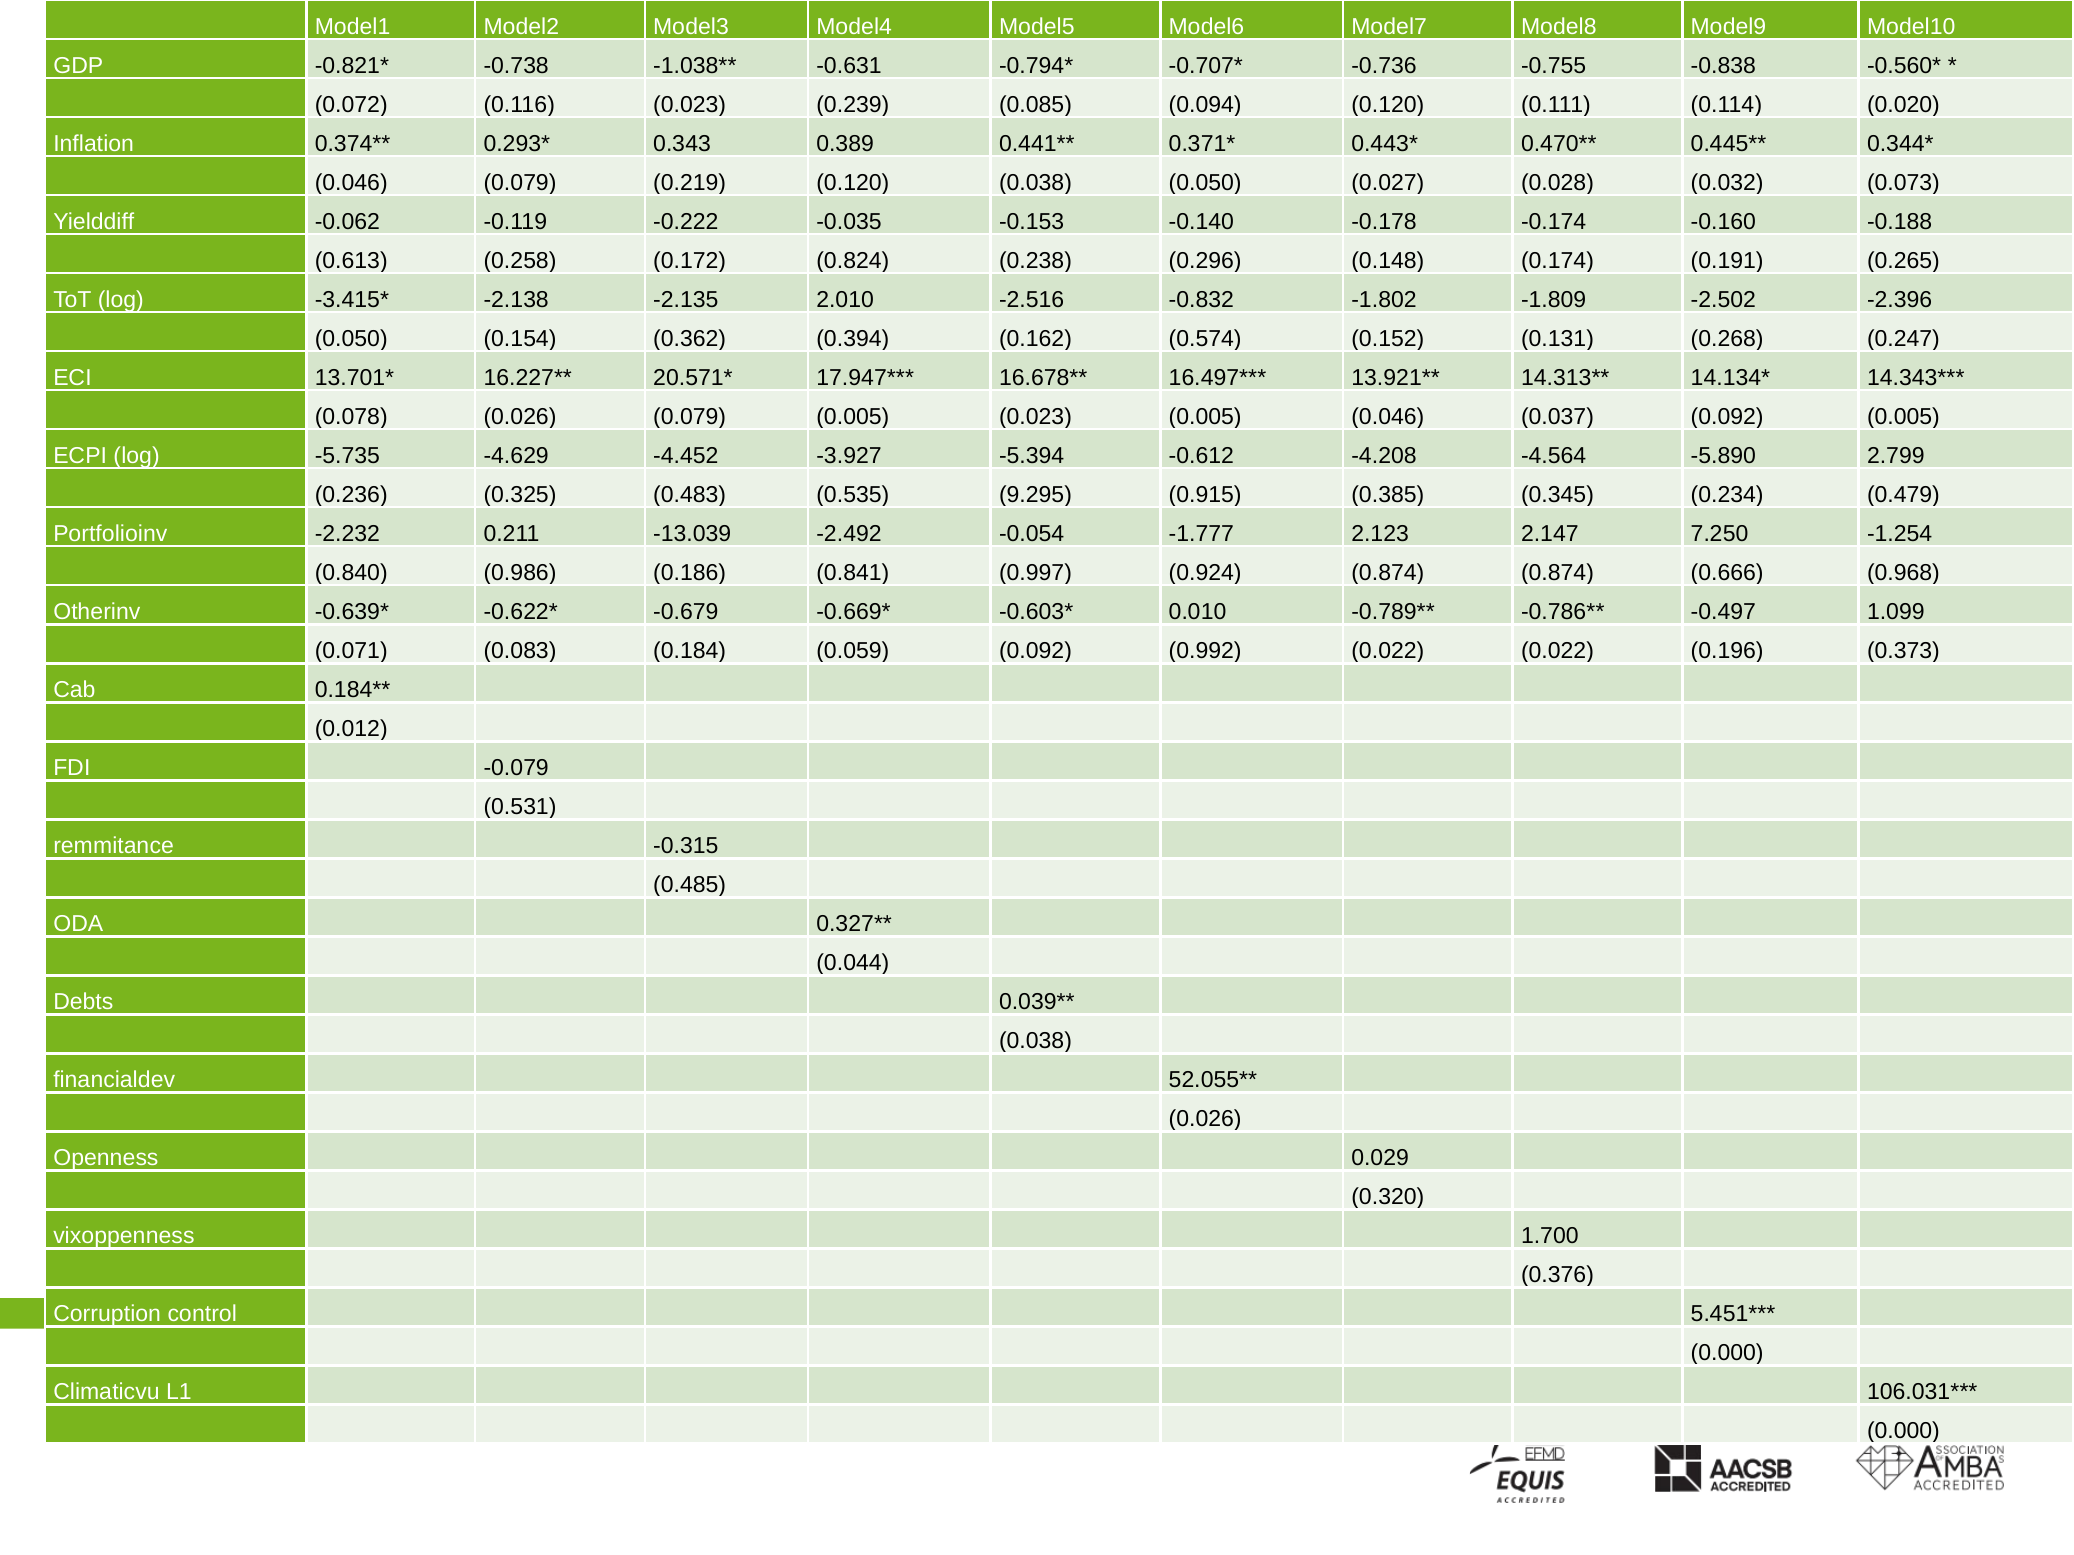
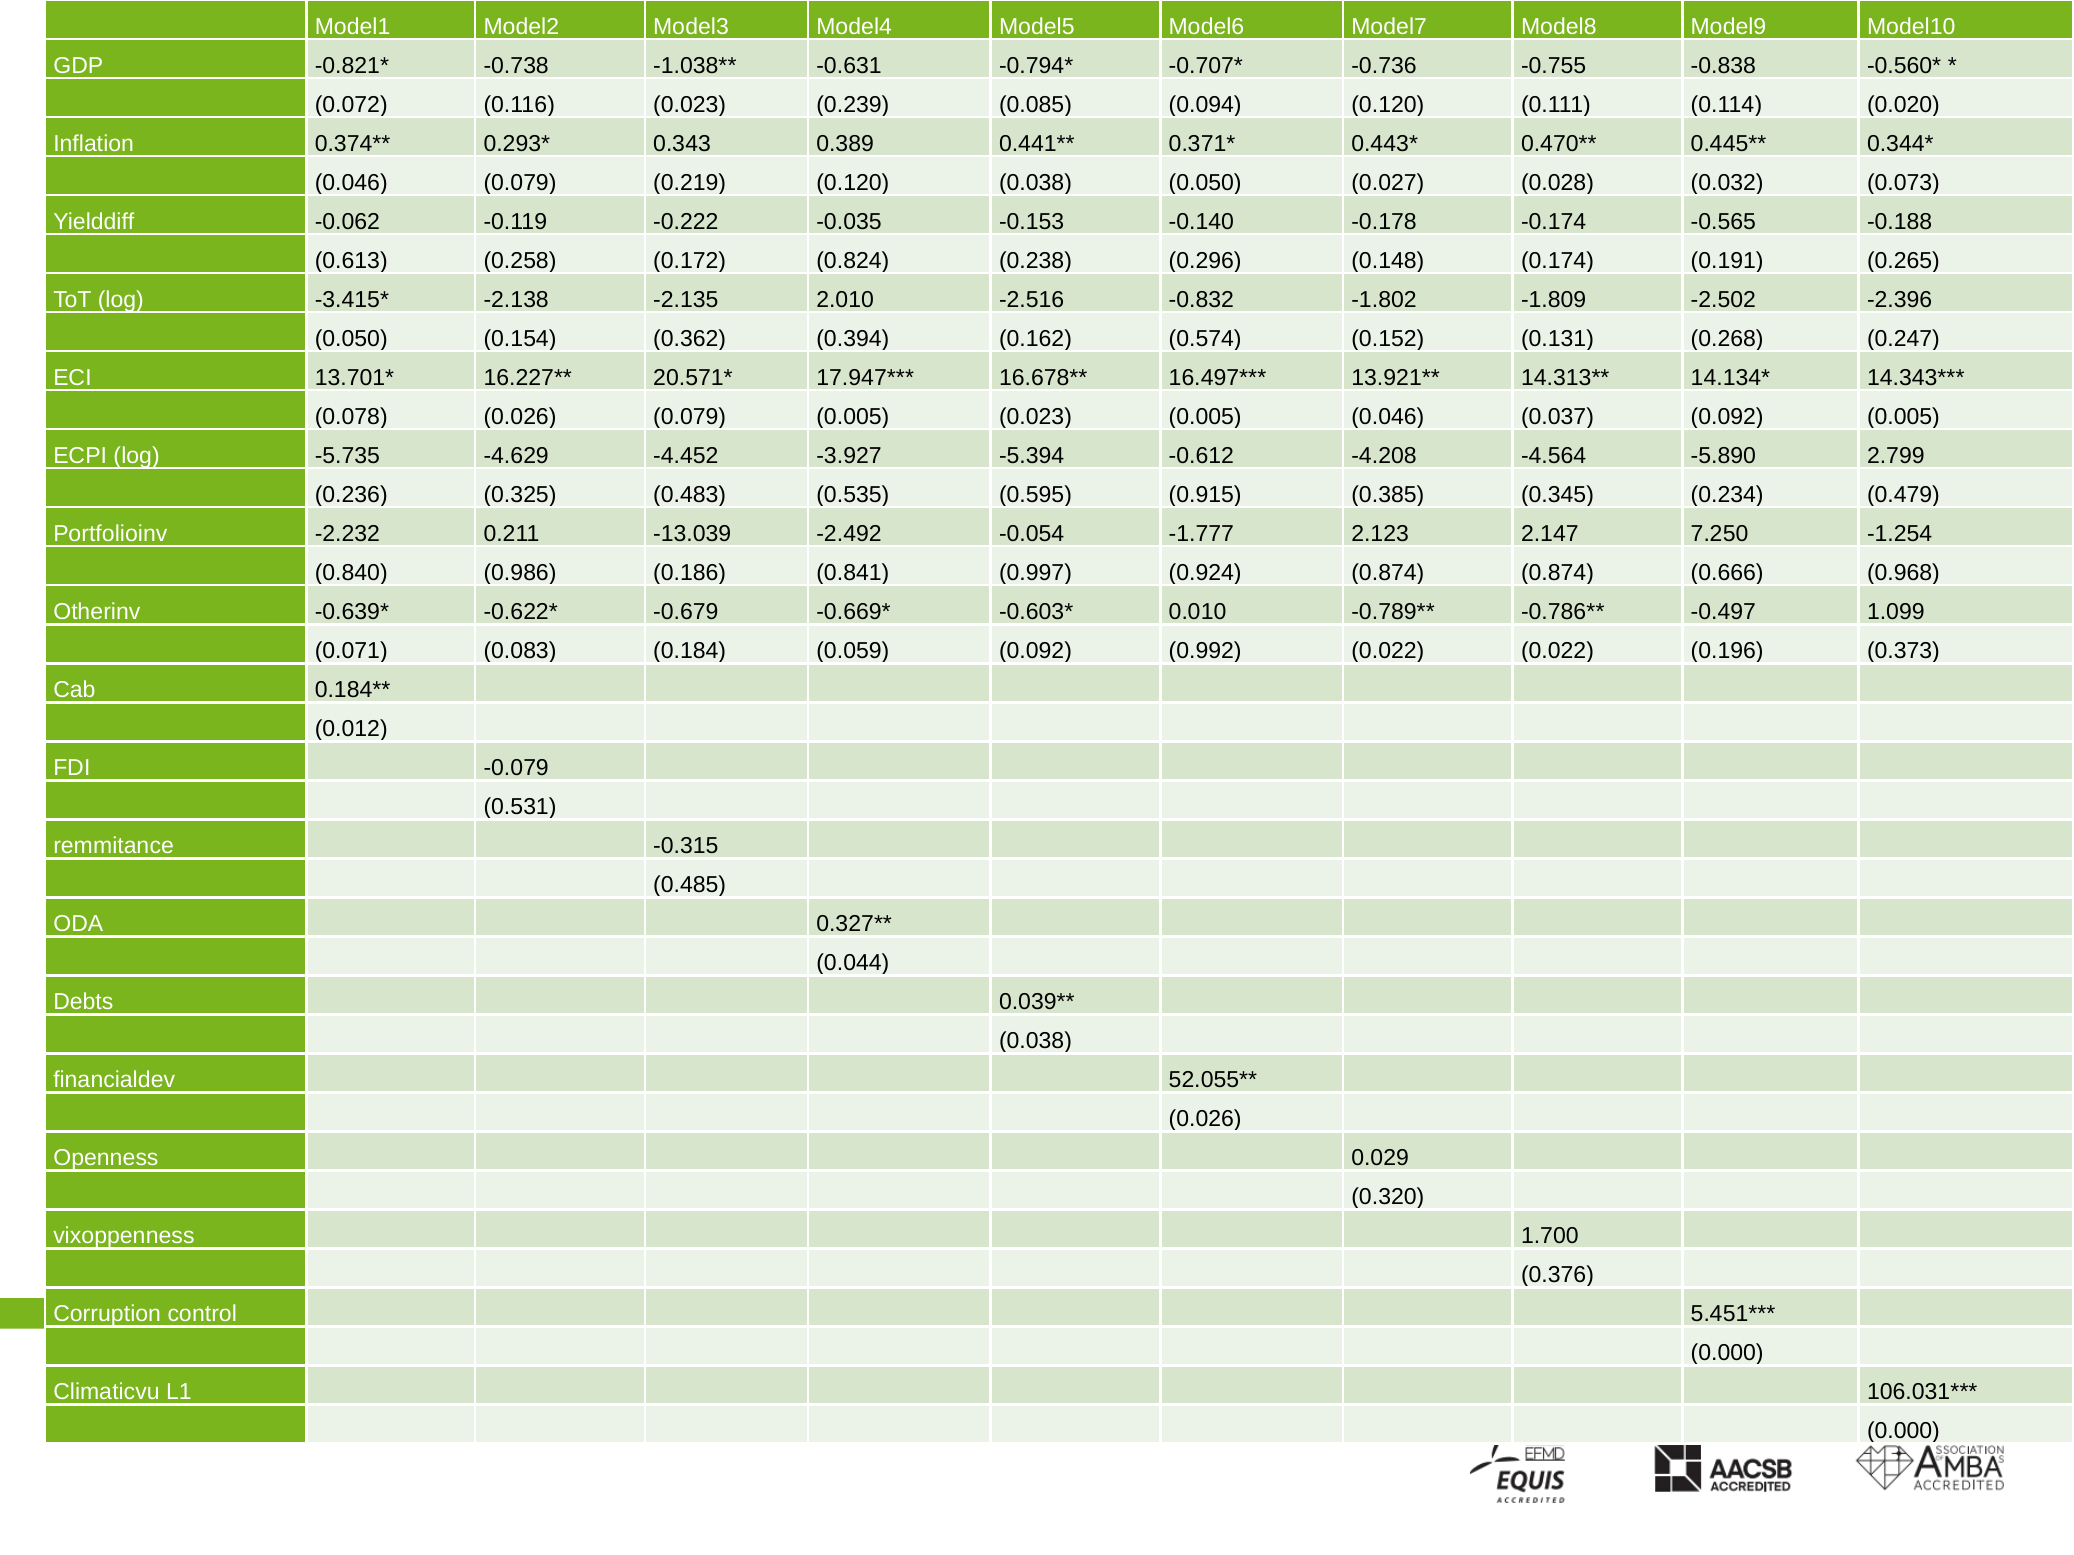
-0.160: -0.160 -> -0.565
9.295: 9.295 -> 0.595
